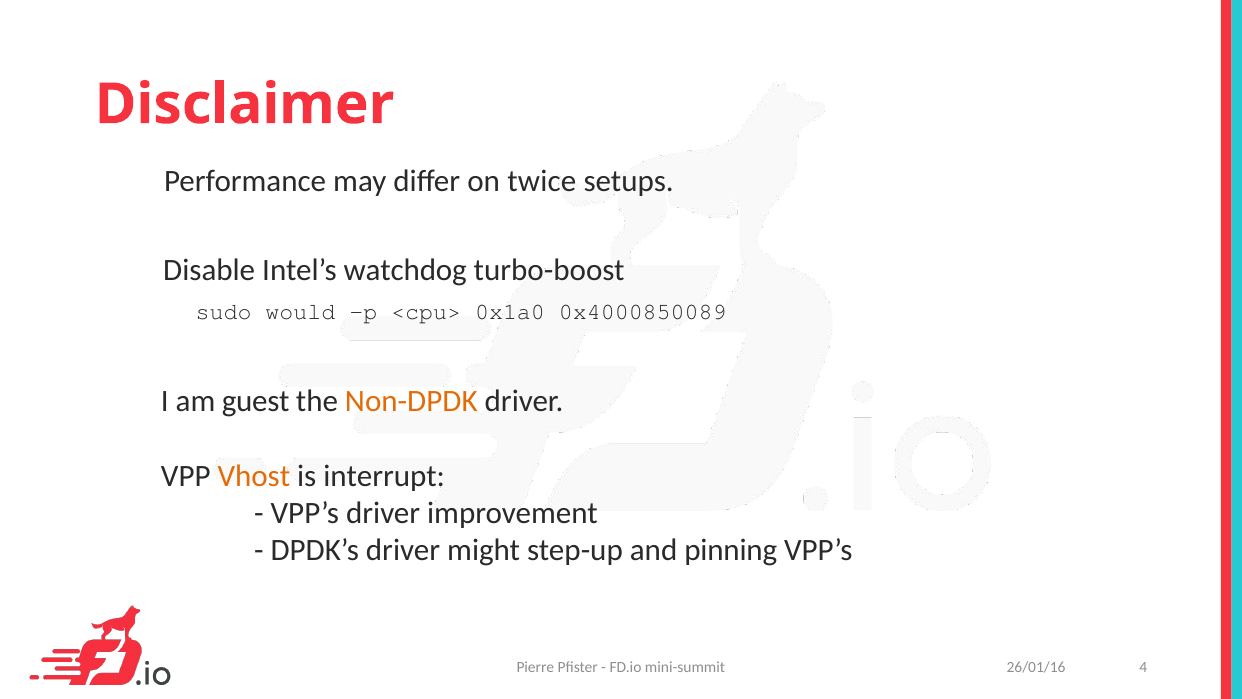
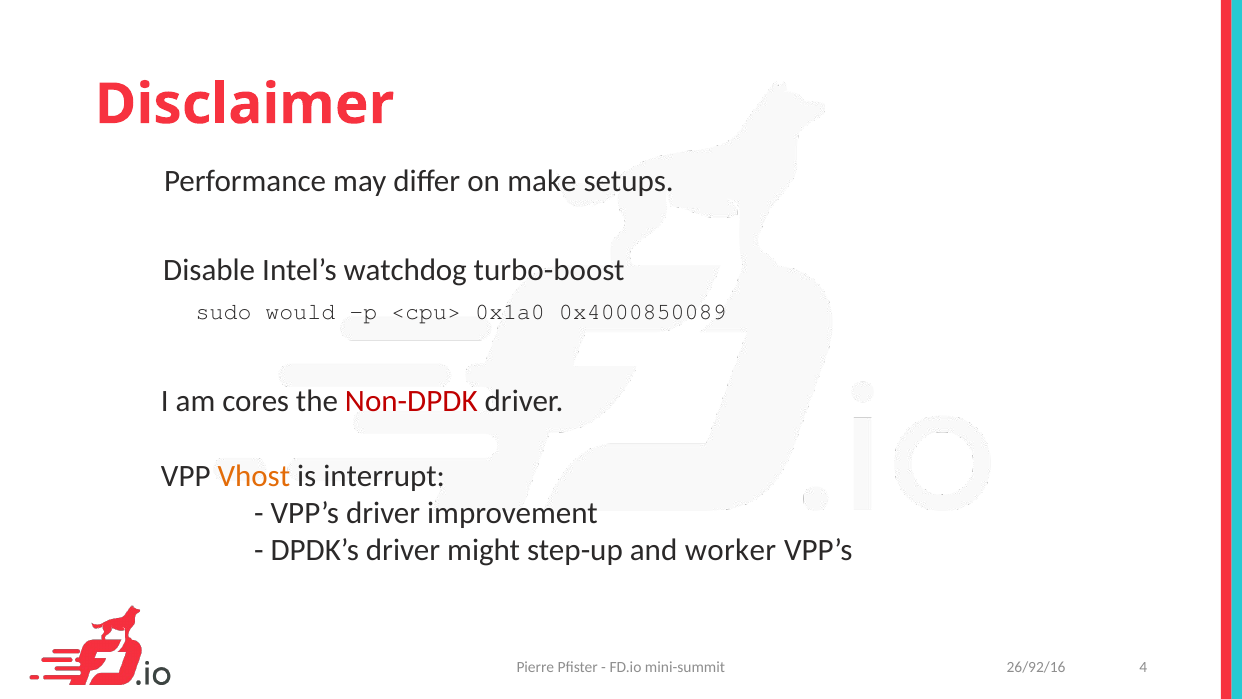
twice: twice -> make
guest: guest -> cores
Non-DPDK colour: orange -> red
pinning: pinning -> worker
26/01/16: 26/01/16 -> 26/92/16
